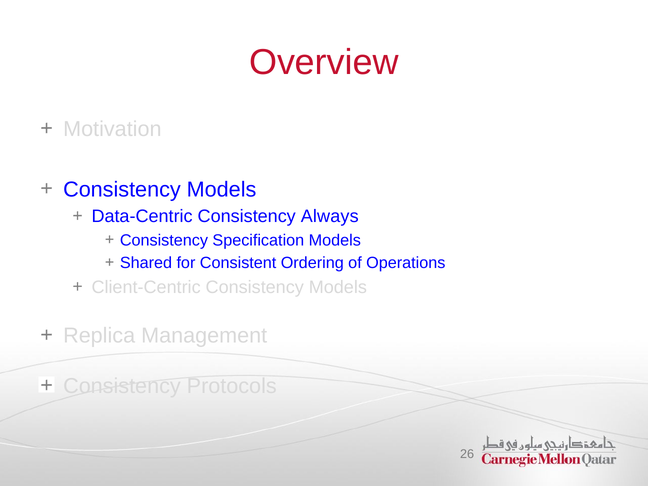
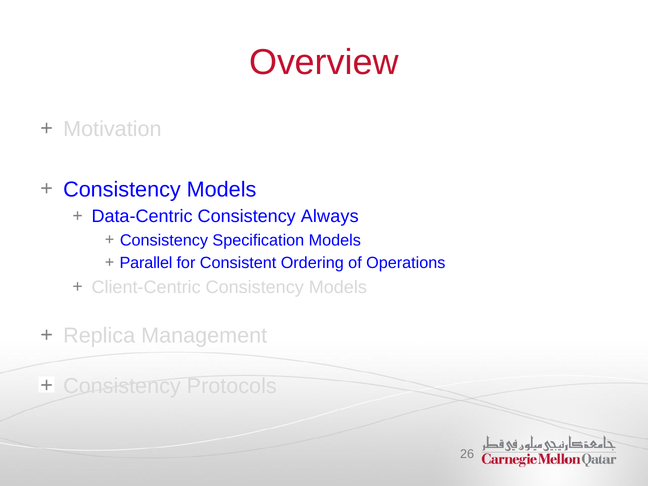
Shared: Shared -> Parallel
